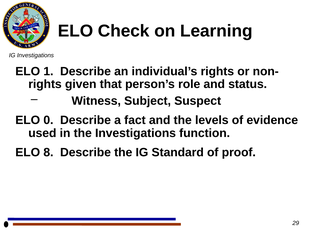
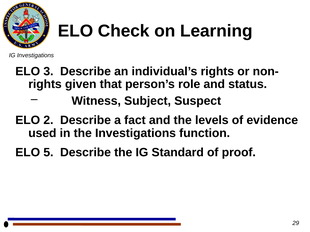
1: 1 -> 3
0: 0 -> 2
8: 8 -> 5
